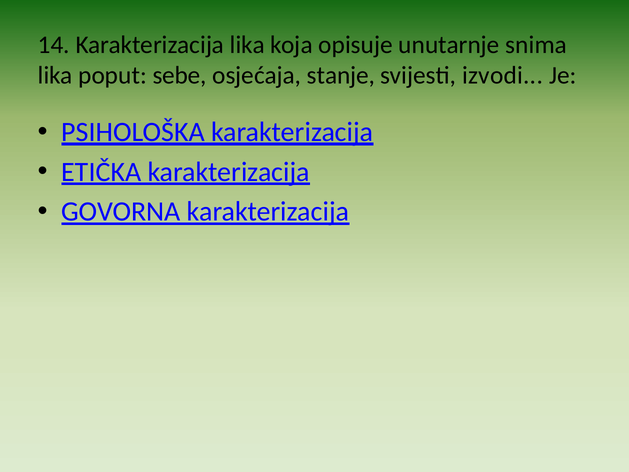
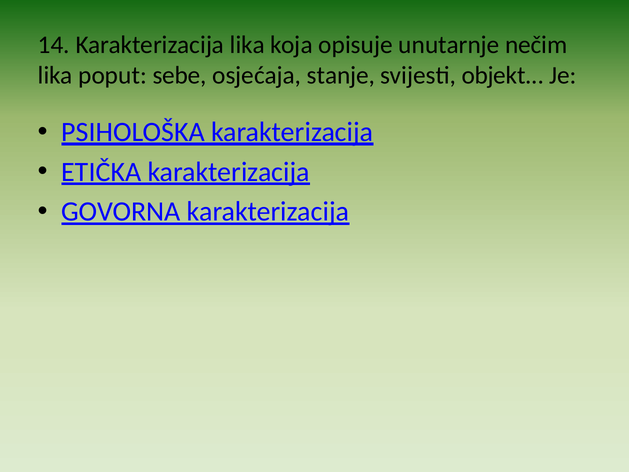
snima: snima -> nečim
izvodi: izvodi -> objekt
